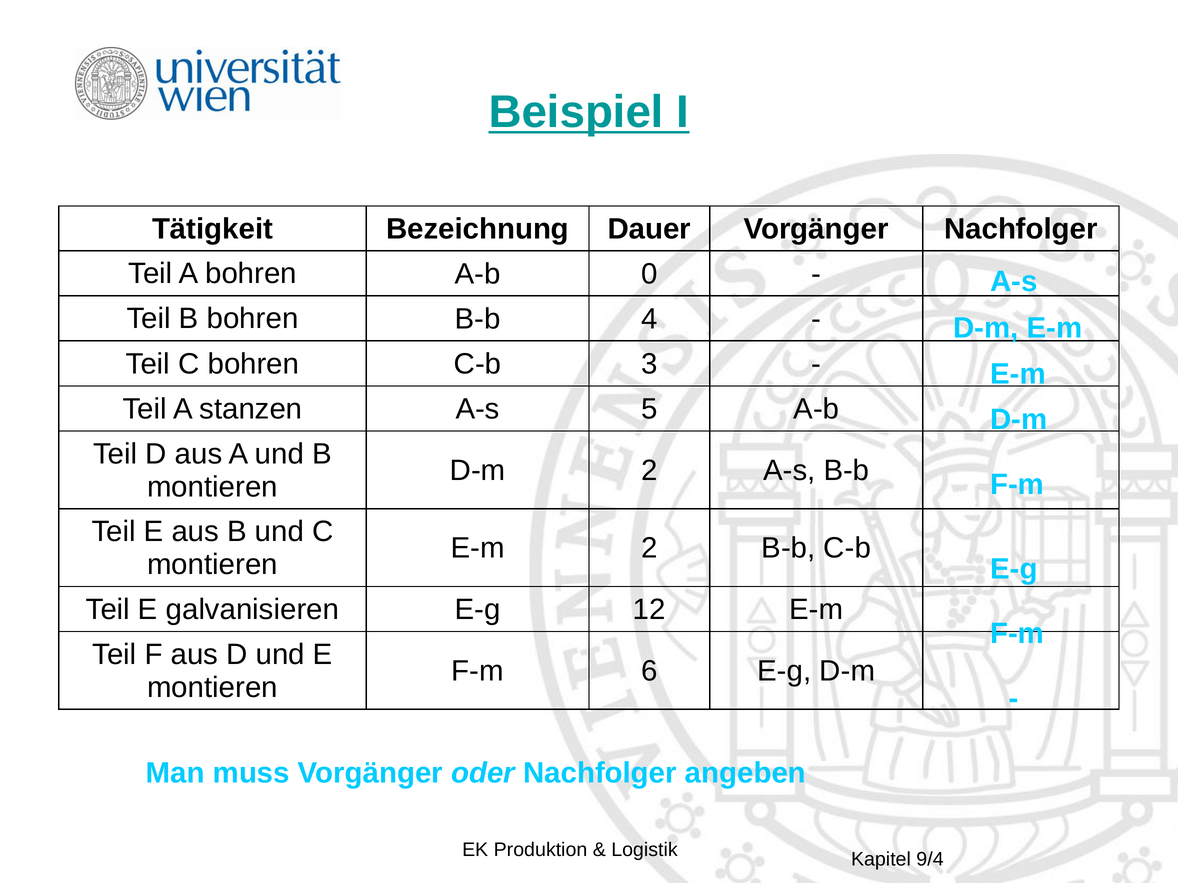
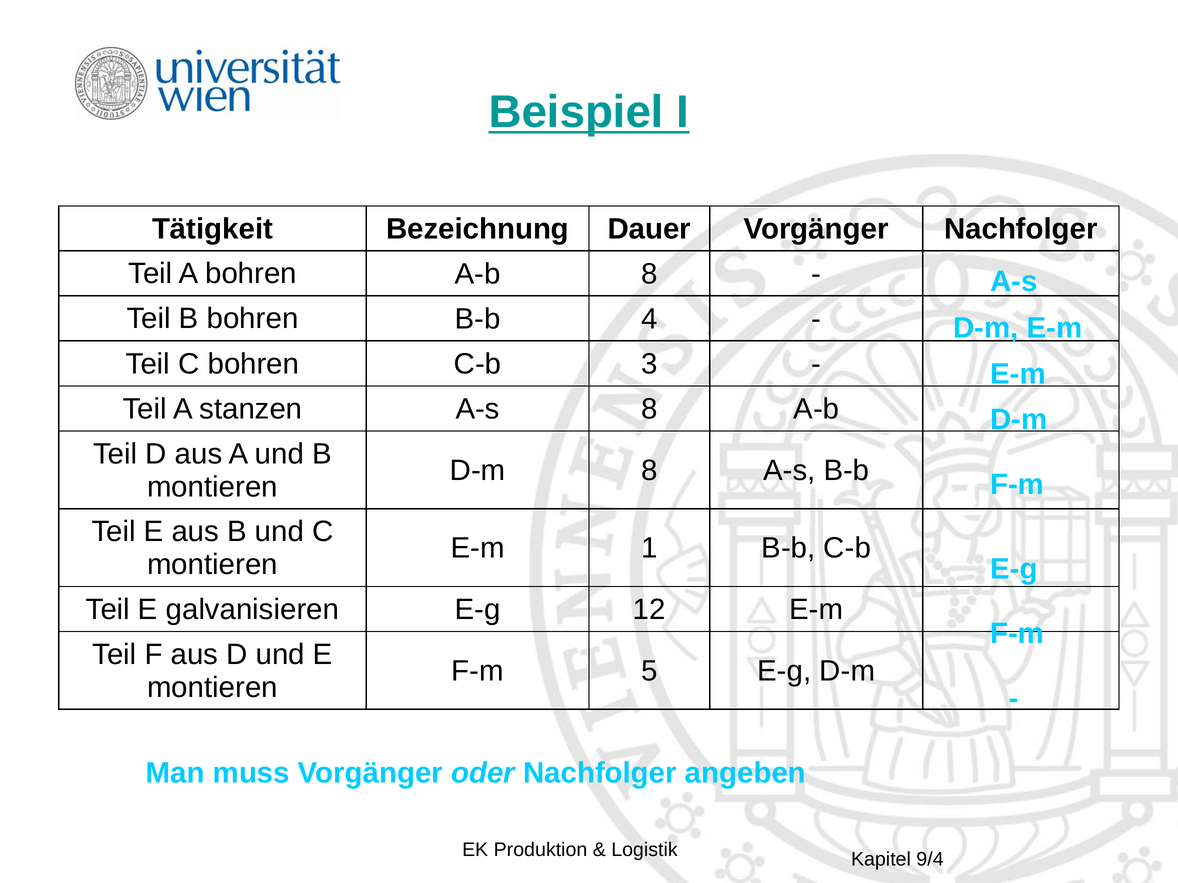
A-b 0: 0 -> 8
A-s 5: 5 -> 8
D-m 2: 2 -> 8
E-m 2: 2 -> 1
6: 6 -> 5
